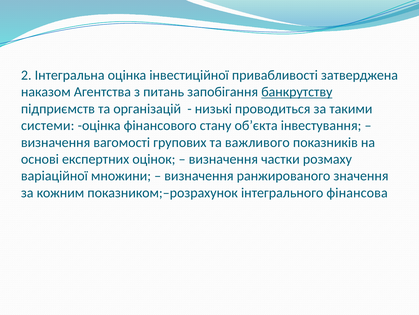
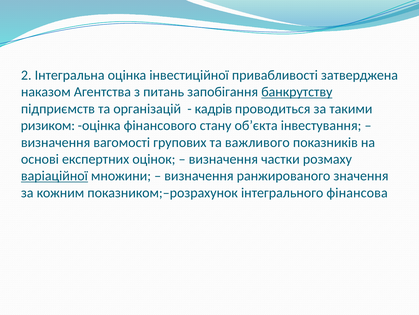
низькі: низькі -> кадрів
системи: системи -> ризиком
варіаційної underline: none -> present
